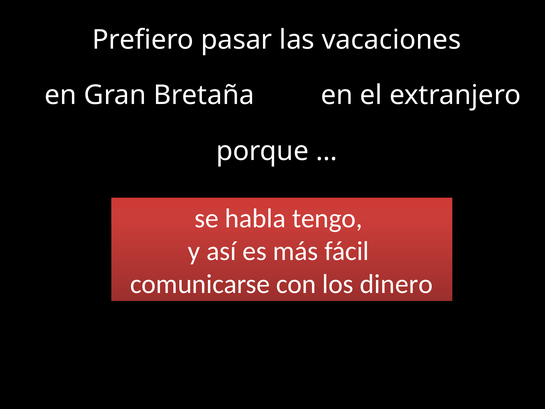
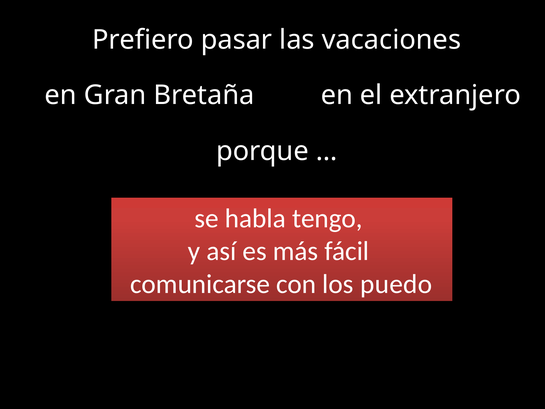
dinero: dinero -> puedo
